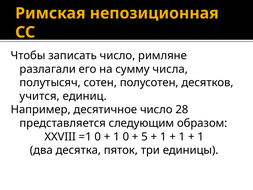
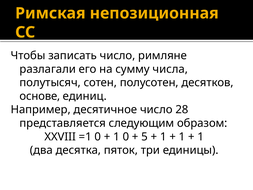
учится: учится -> основе
